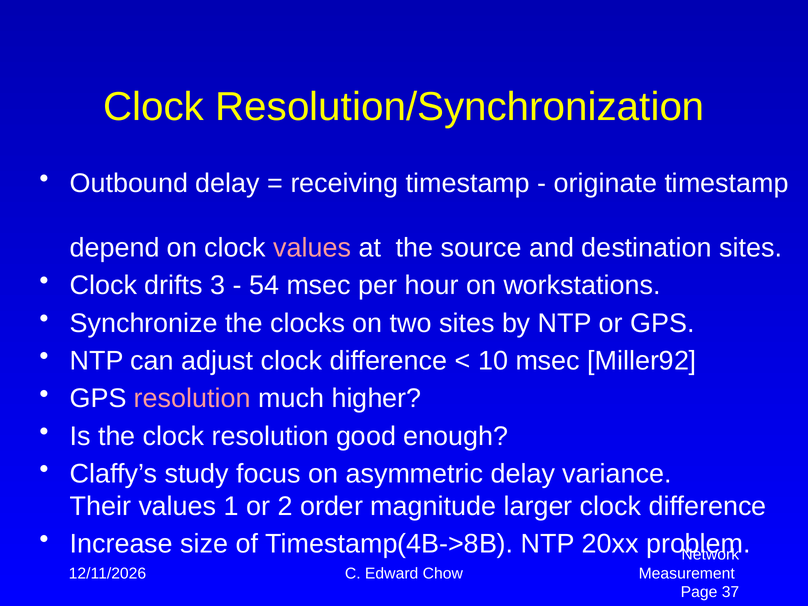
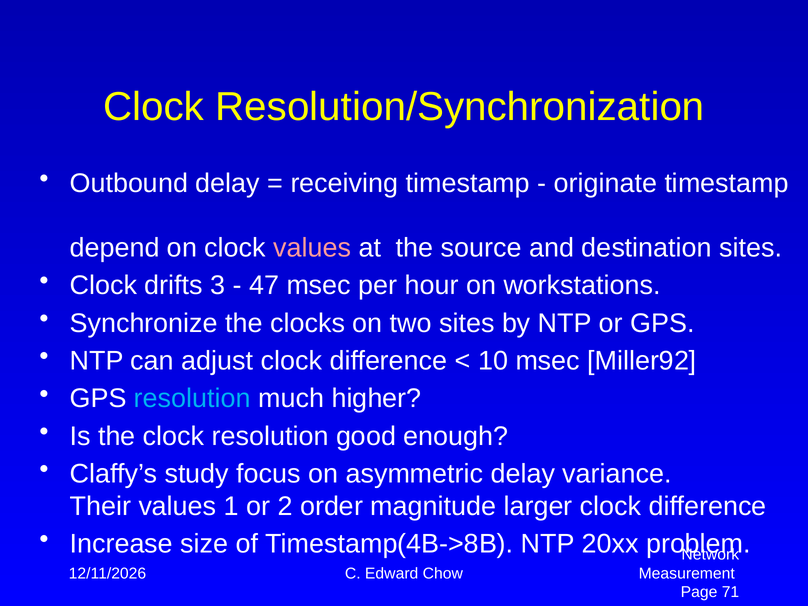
54: 54 -> 47
resolution at (192, 399) colour: pink -> light blue
37: 37 -> 71
